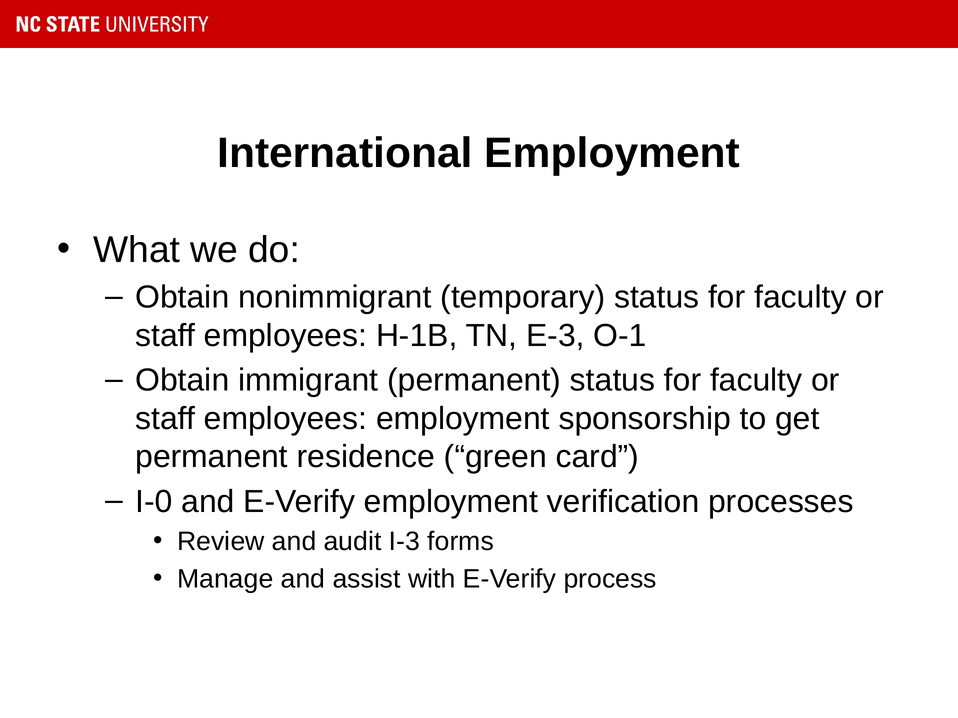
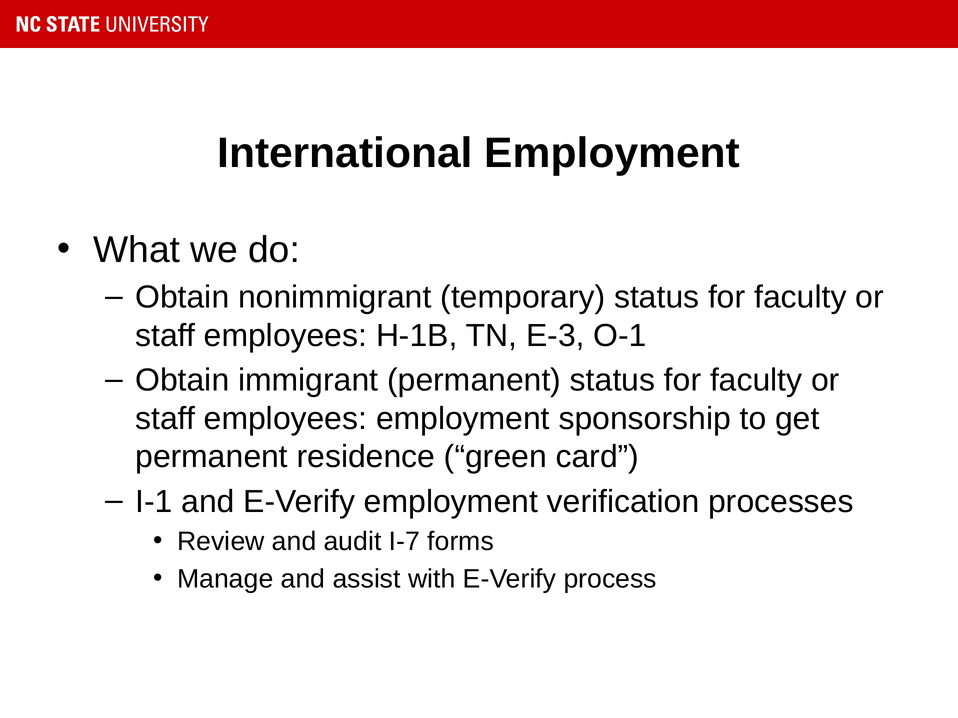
I-0: I-0 -> I-1
I-3: I-3 -> I-7
